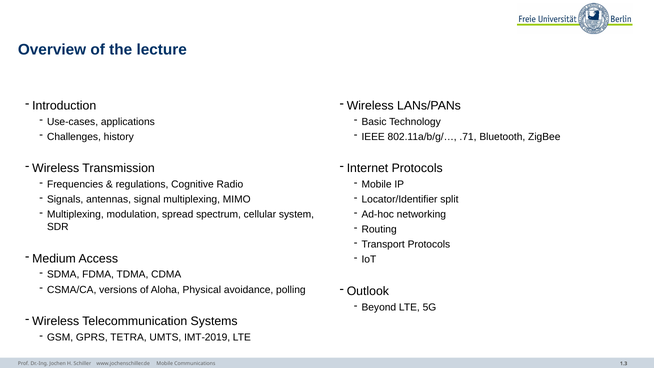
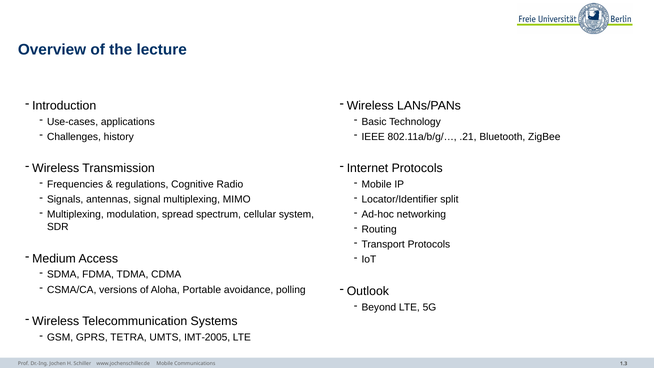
.71: .71 -> .21
Physical: Physical -> Portable
IMT-2019: IMT-2019 -> IMT-2005
